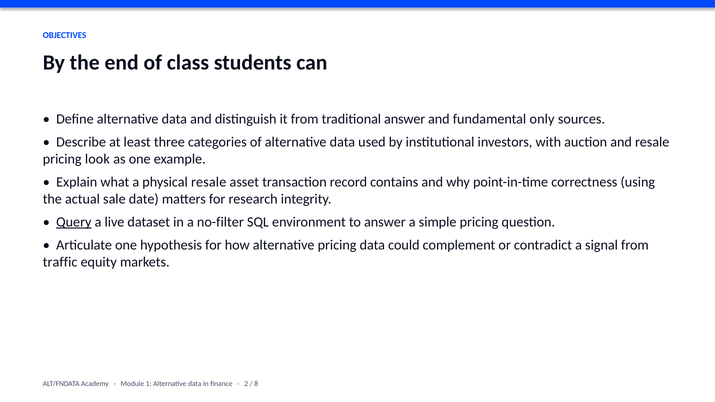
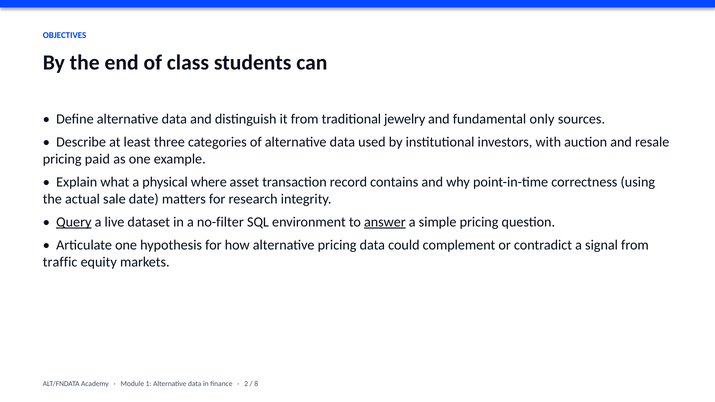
traditional answer: answer -> jewelry
look: look -> paid
physical resale: resale -> where
answer at (385, 222) underline: none -> present
